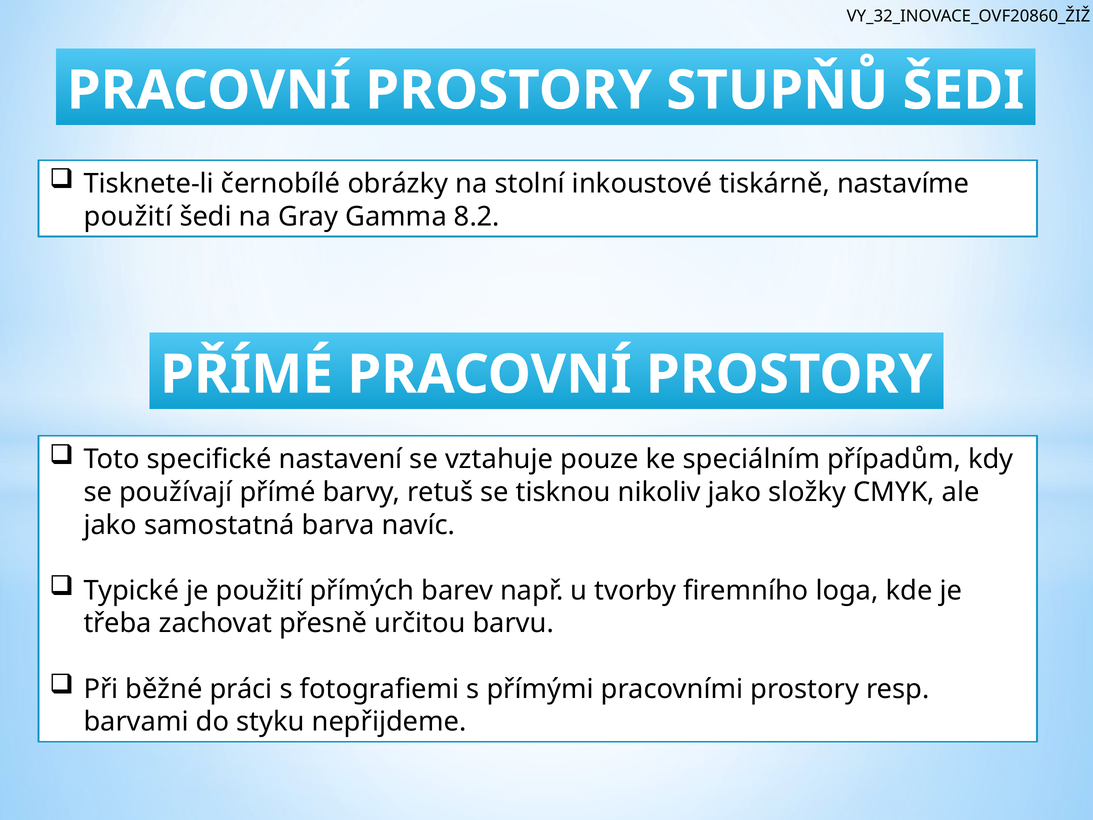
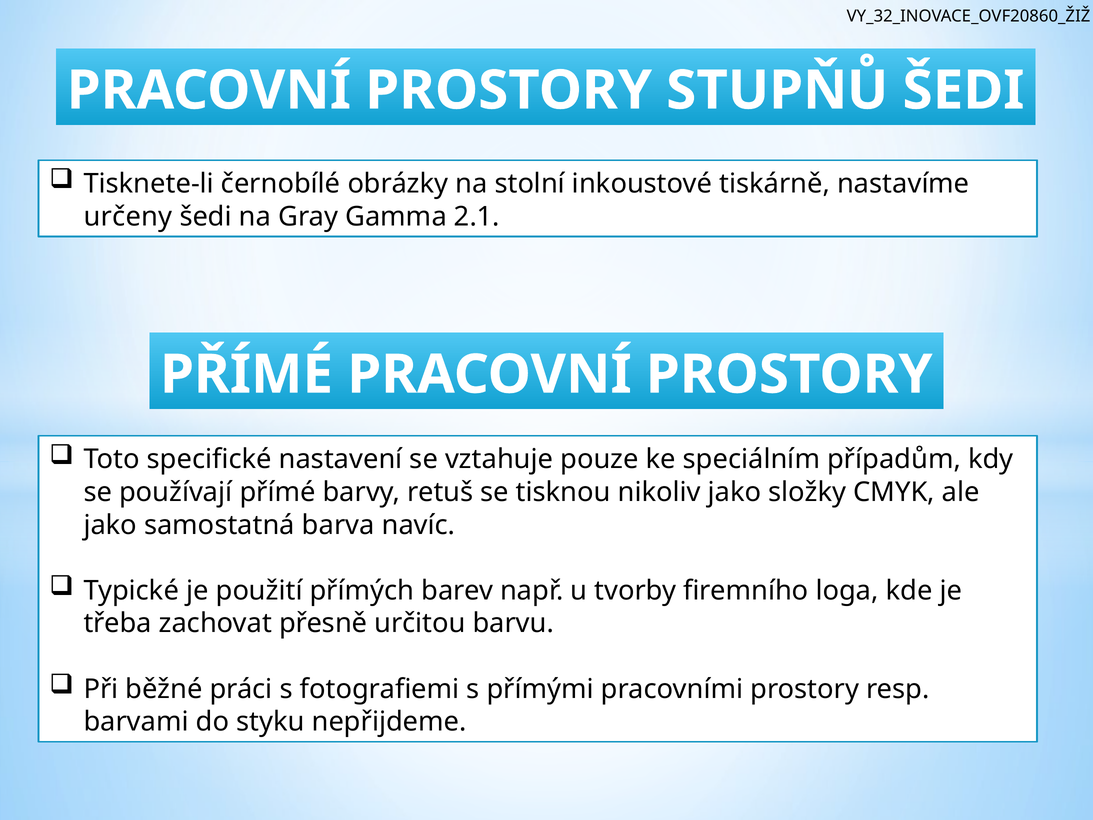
použití at (128, 217): použití -> určeny
8.2: 8.2 -> 2.1
